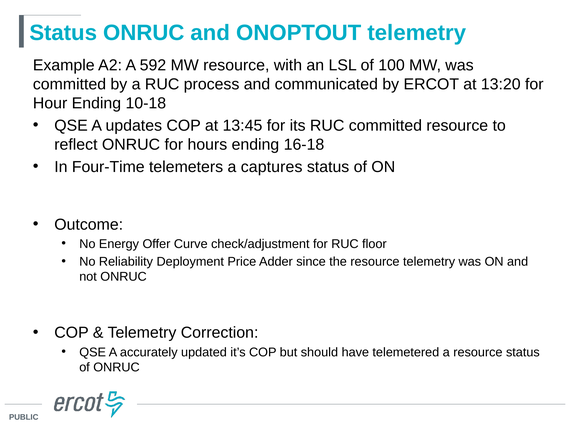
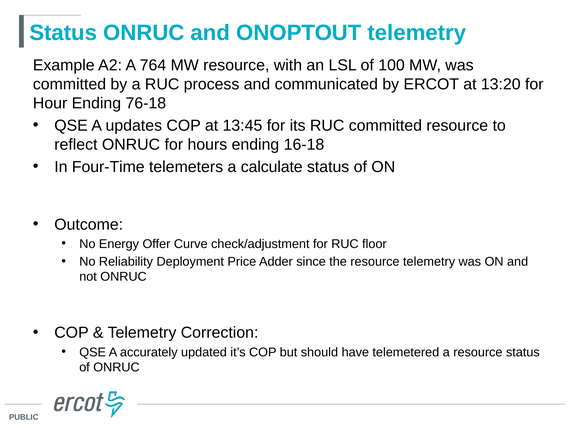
592: 592 -> 764
10-18: 10-18 -> 76-18
captures: captures -> calculate
